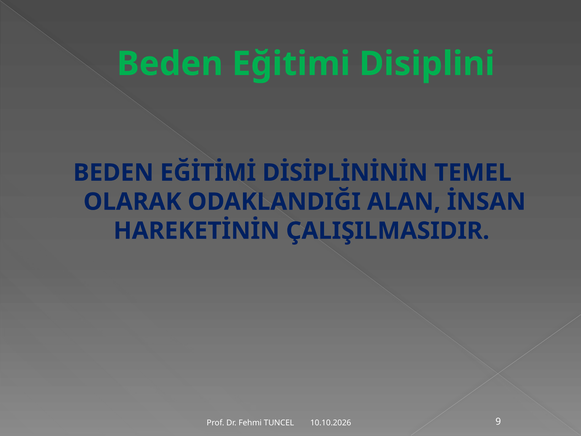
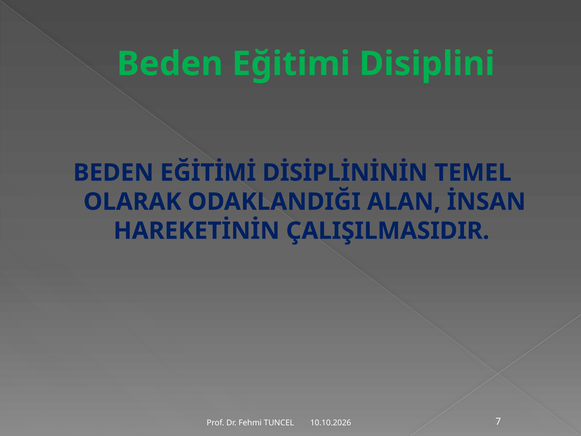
9: 9 -> 7
